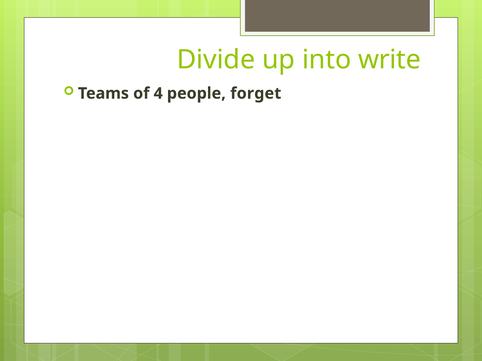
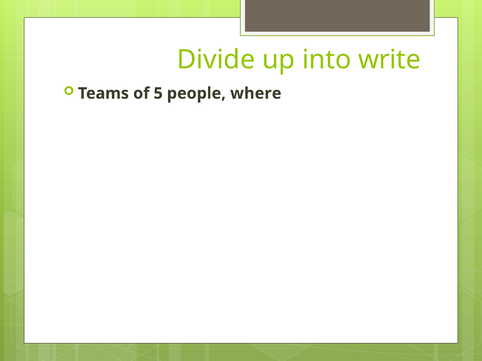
4: 4 -> 5
forget: forget -> where
